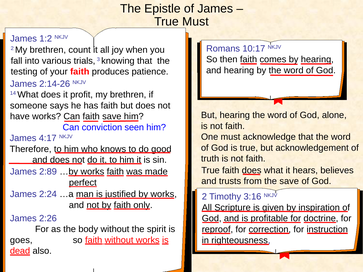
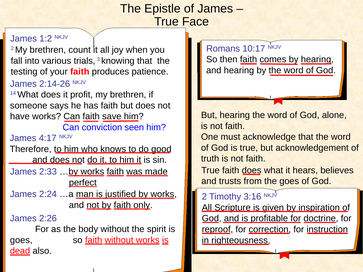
True Must: Must -> Face
2:89: 2:89 -> 2:33
the save: save -> goes
